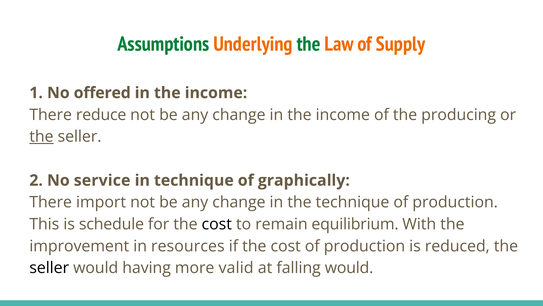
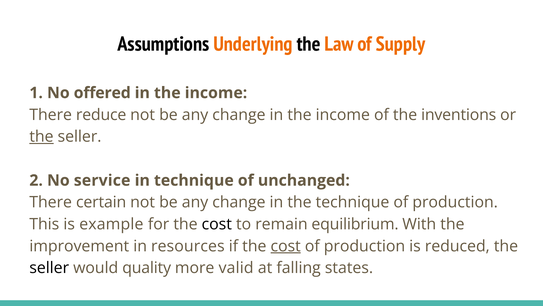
Assumptions colour: green -> black
the at (309, 44) colour: green -> black
producing: producing -> inventions
graphically: graphically -> unchanged
import: import -> certain
schedule: schedule -> example
cost at (286, 246) underline: none -> present
having: having -> quality
falling would: would -> states
